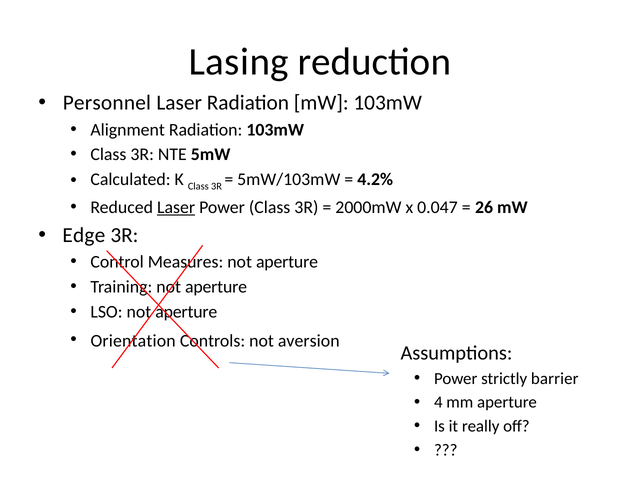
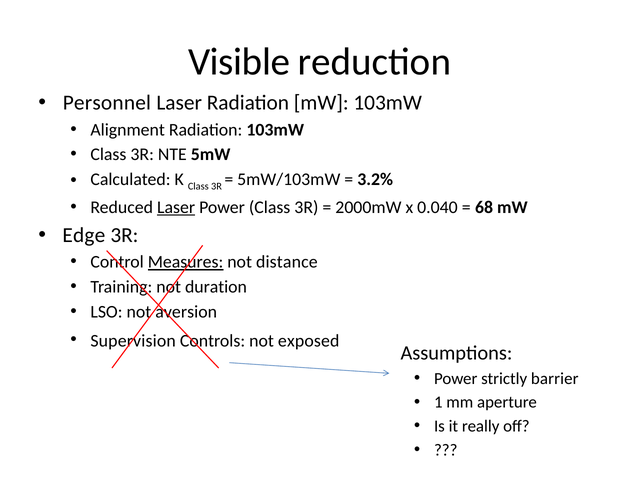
Lasing: Lasing -> Visible
4.2%: 4.2% -> 3.2%
0.047: 0.047 -> 0.040
26: 26 -> 68
Measures underline: none -> present
aperture at (287, 262): aperture -> distance
Training not aperture: aperture -> duration
LSO not aperture: aperture -> aversion
Orientation: Orientation -> Supervision
aversion: aversion -> exposed
4: 4 -> 1
